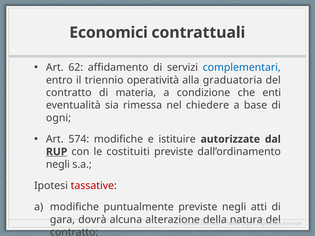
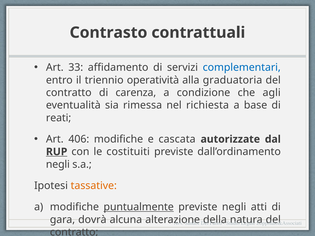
Economici: Economici -> Contrasto
62: 62 -> 33
materia: materia -> carenza
enti: enti -> agli
chiedere: chiedere -> richiesta
ogni: ogni -> reati
574: 574 -> 406
istituire: istituire -> cascata
tassative colour: red -> orange
puntualmente underline: none -> present
